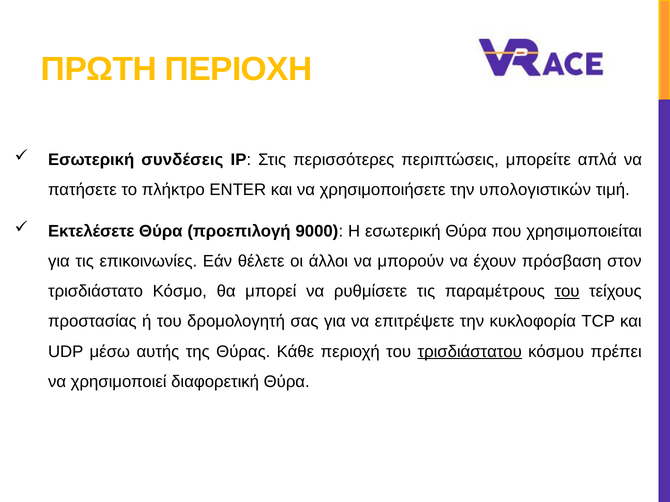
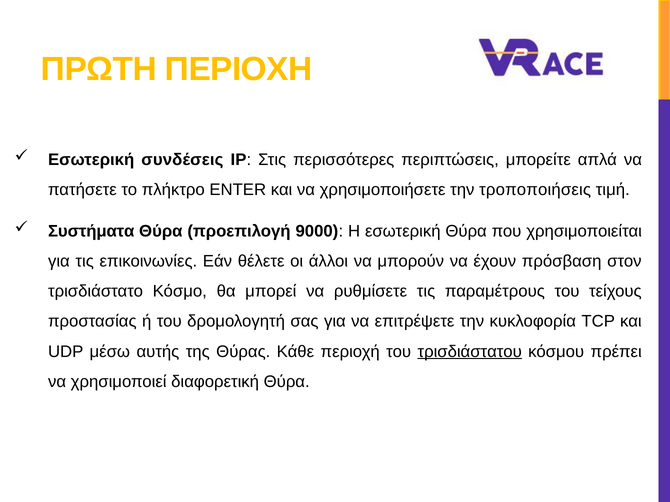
υπολογιστικών: υπολογιστικών -> τροποποιήσεις
Εκτελέσετε: Εκτελέσετε -> Συστήματα
του at (567, 292) underline: present -> none
